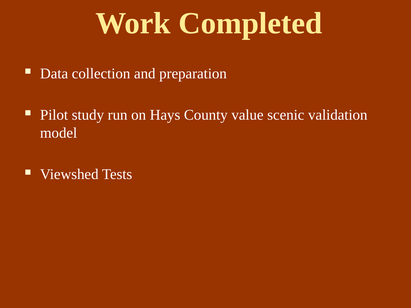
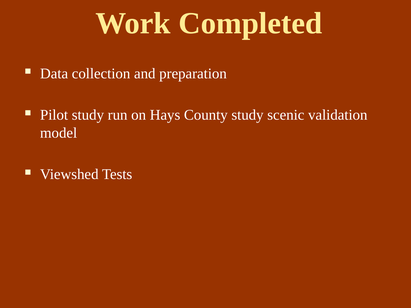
County value: value -> study
